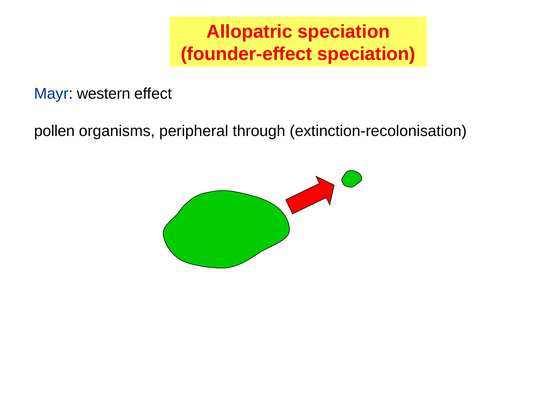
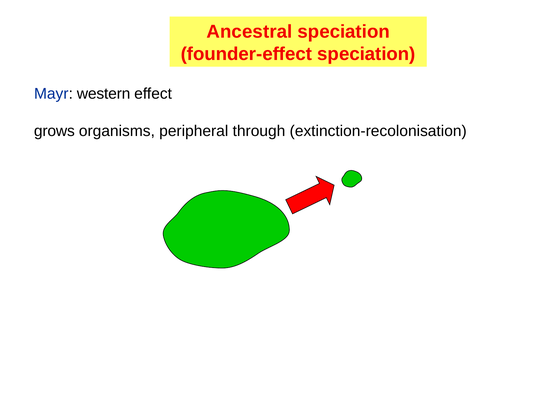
Allopatric: Allopatric -> Ancestral
pollen: pollen -> grows
